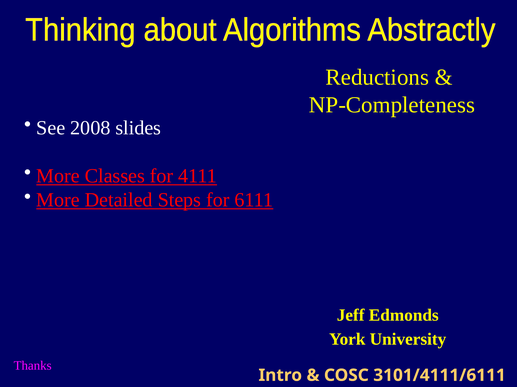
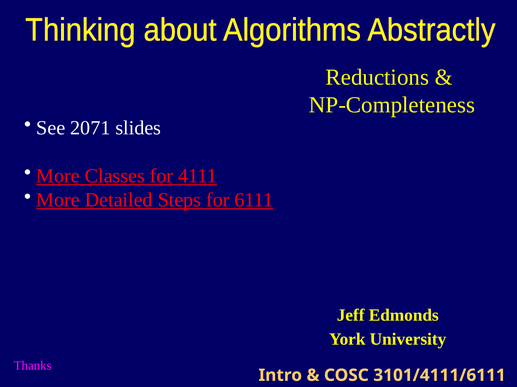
2008: 2008 -> 2071
